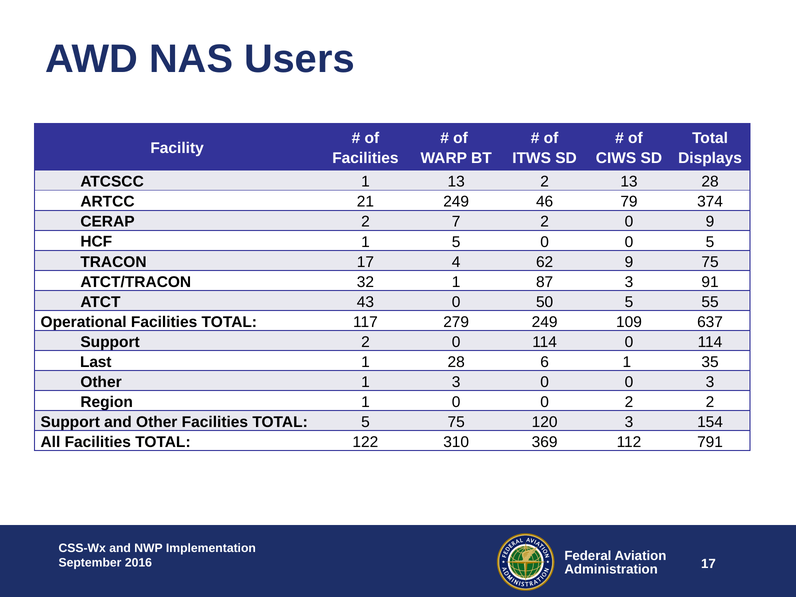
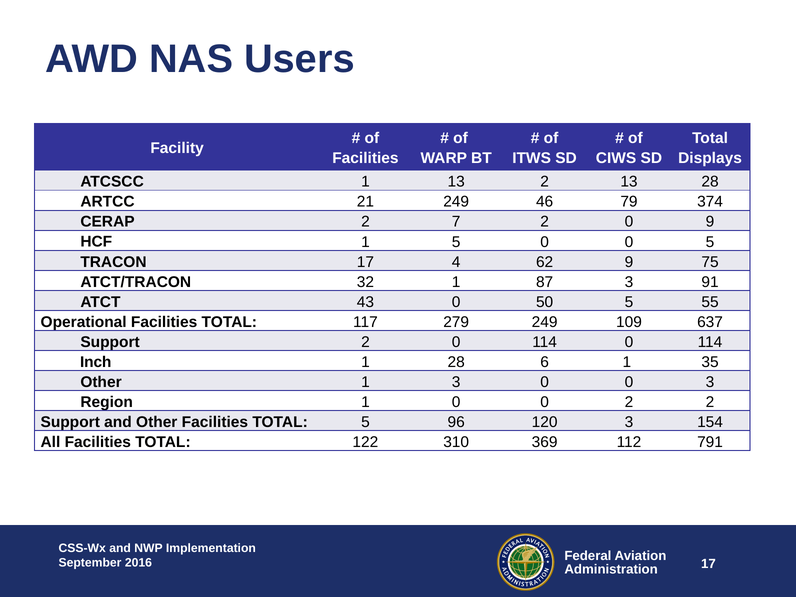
Last: Last -> Inch
5 75: 75 -> 96
